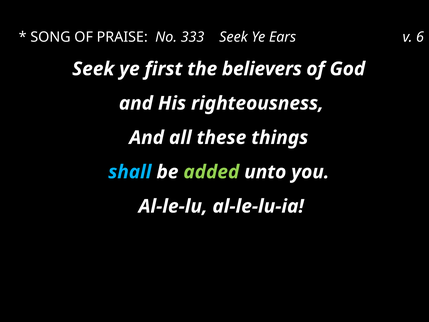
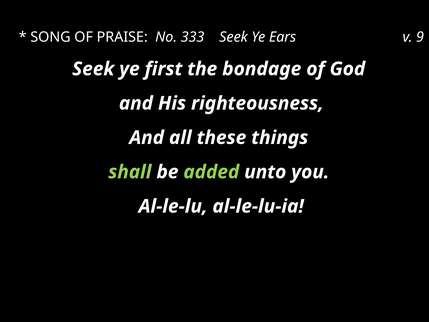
6: 6 -> 9
believers: believers -> bondage
shall colour: light blue -> light green
